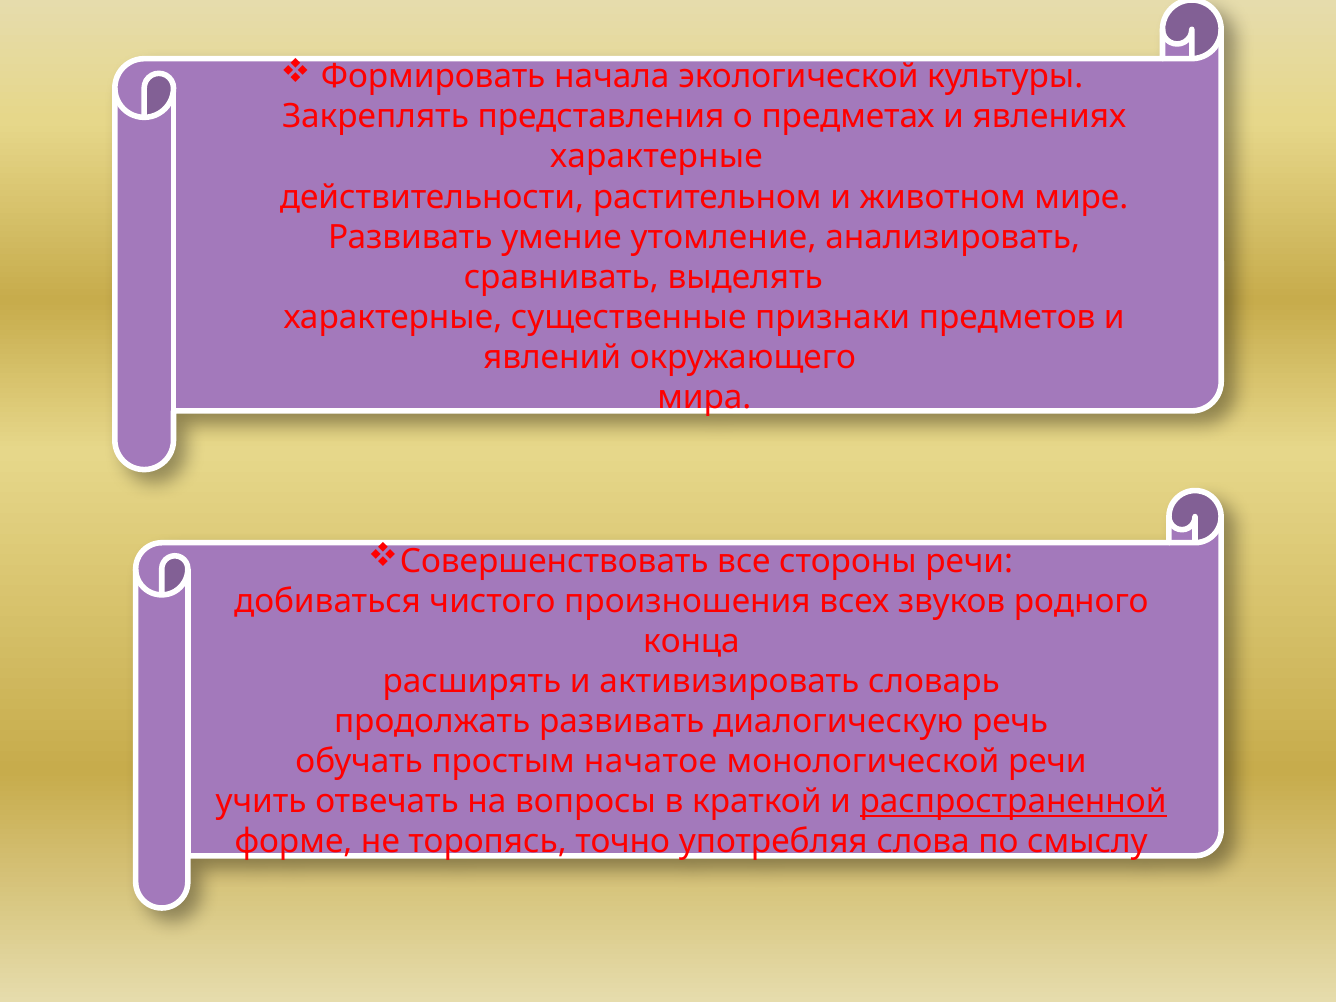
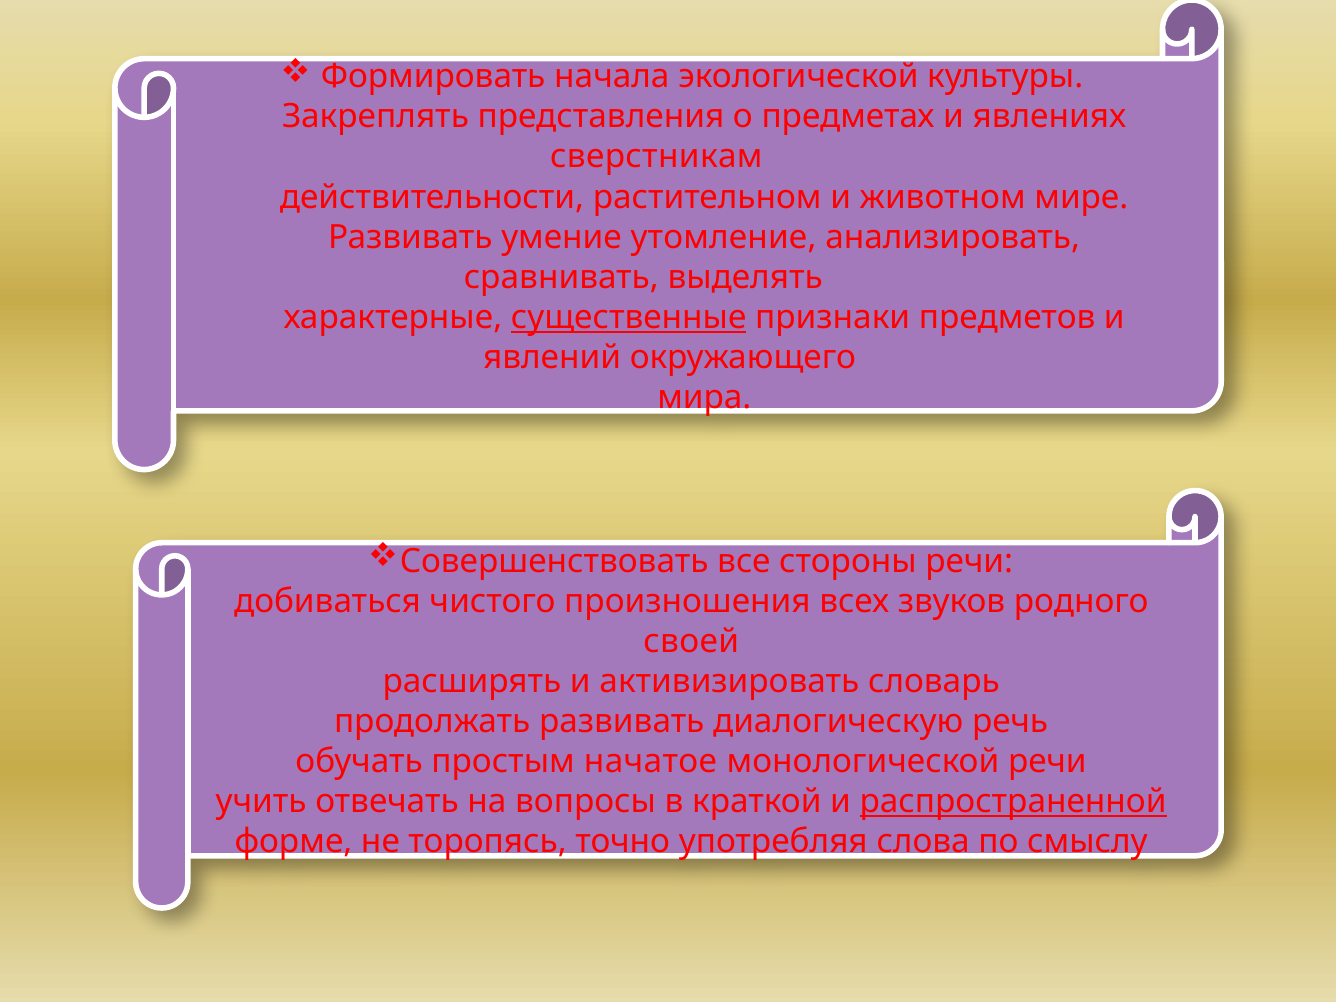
характерные at (656, 157): характерные -> сверстникам
существенные underline: none -> present
конца: конца -> своей
